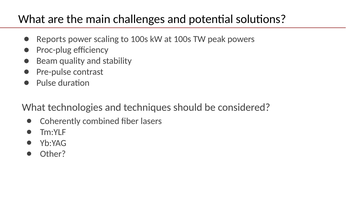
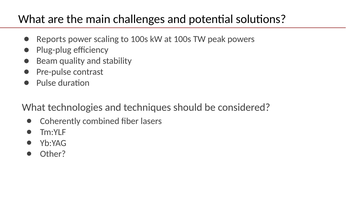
Proc-plug: Proc-plug -> Plug-plug
